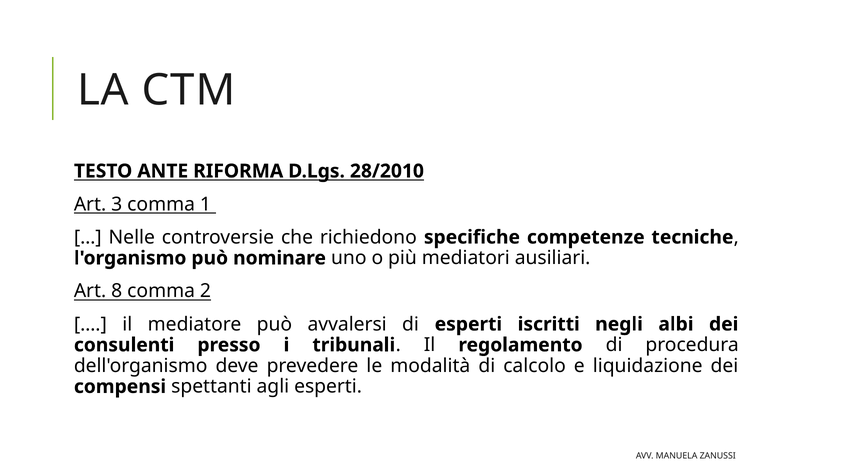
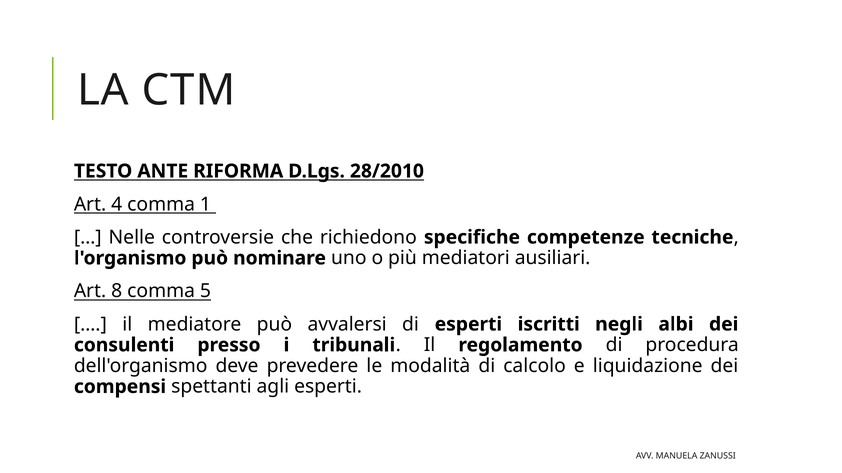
3: 3 -> 4
2: 2 -> 5
